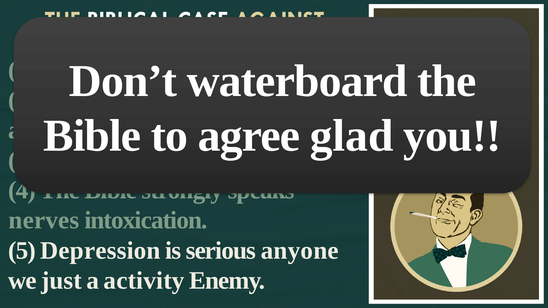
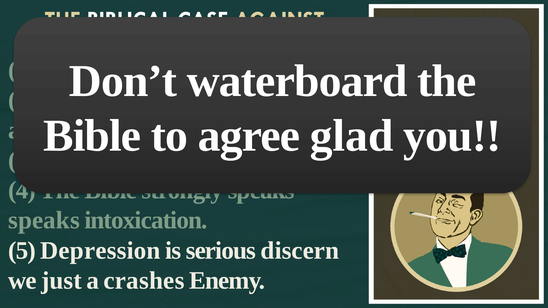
nerves at (44, 221): nerves -> speaks
anyone: anyone -> discern
activity: activity -> crashes
